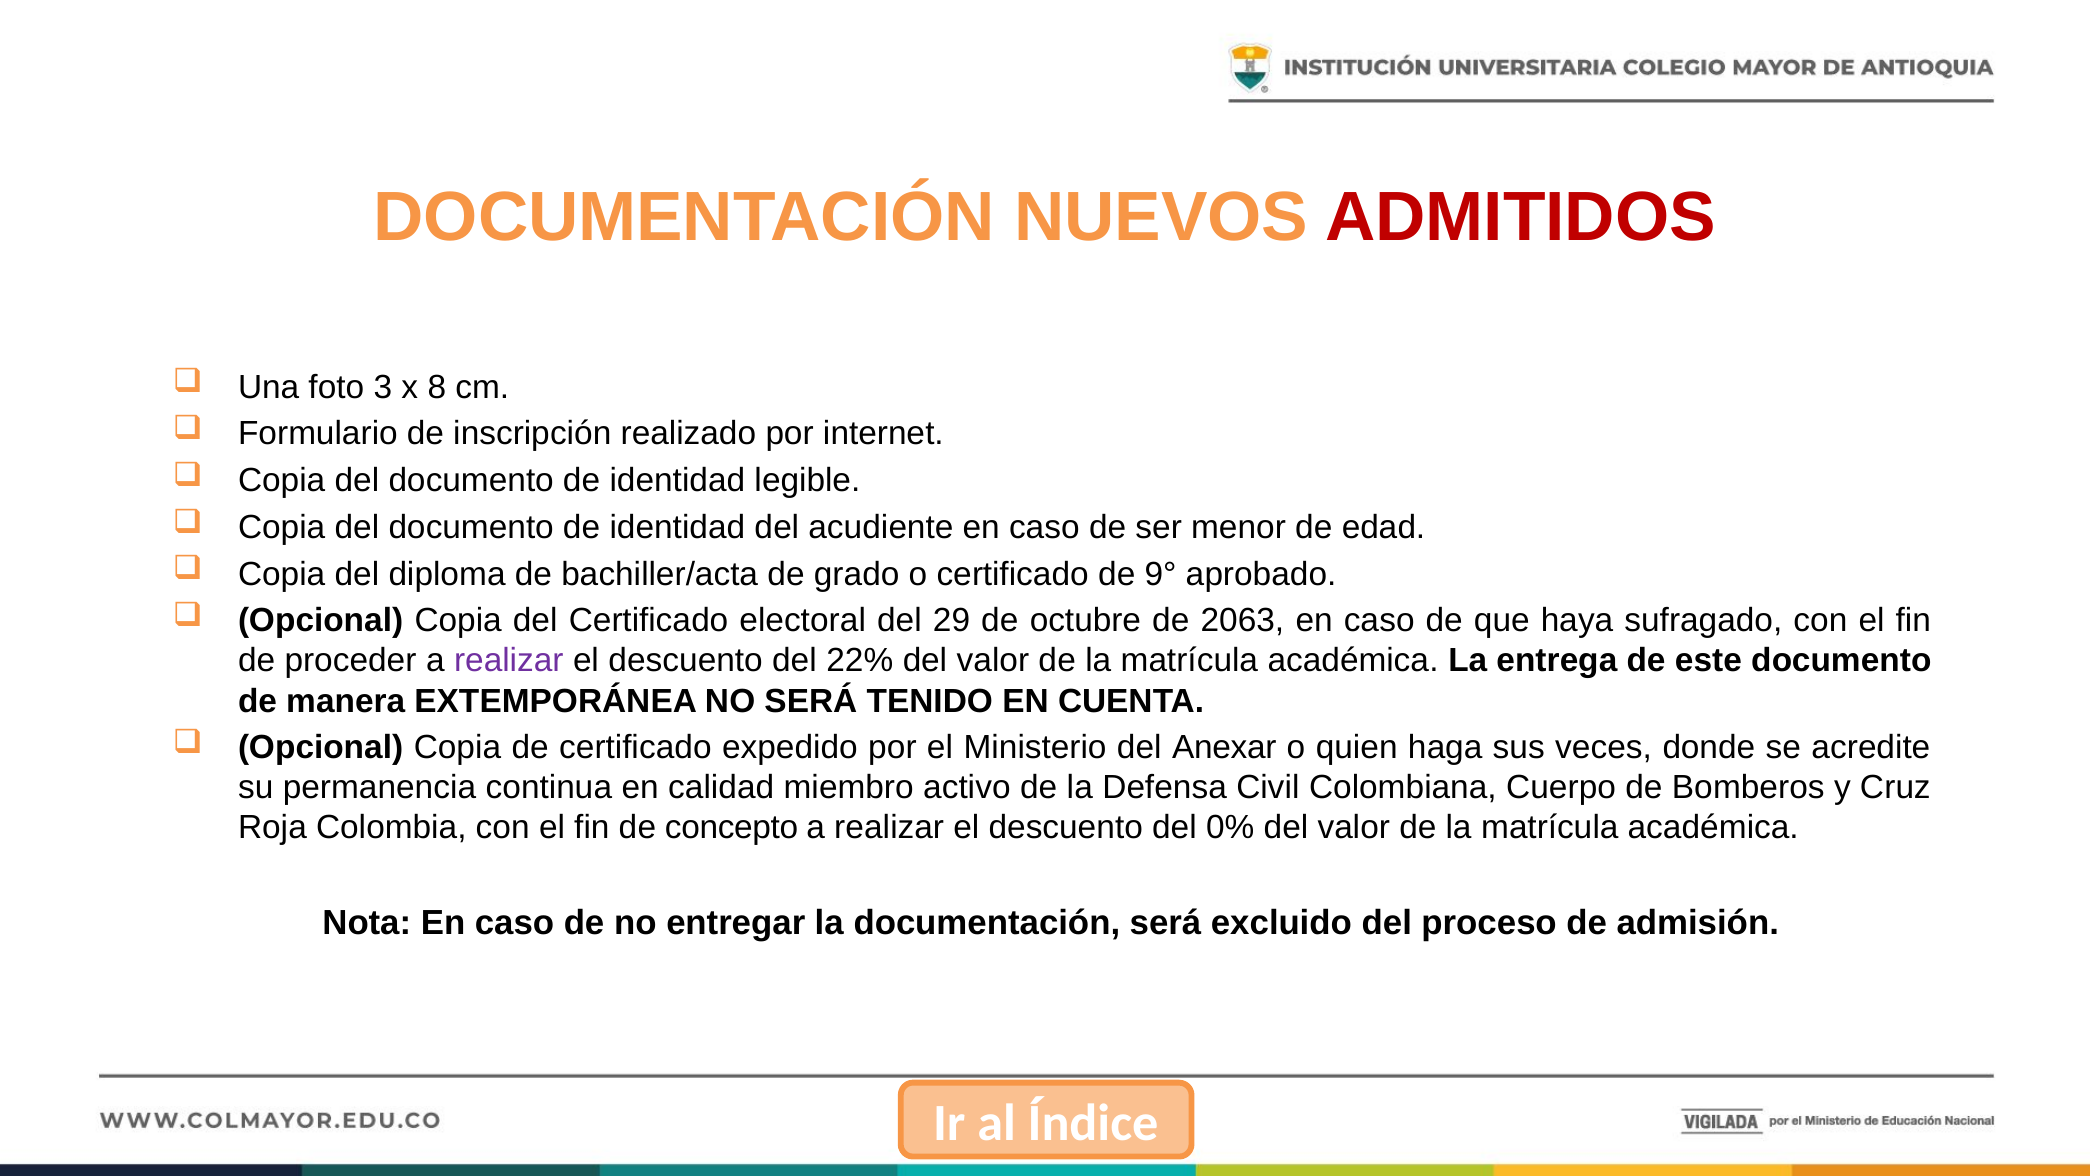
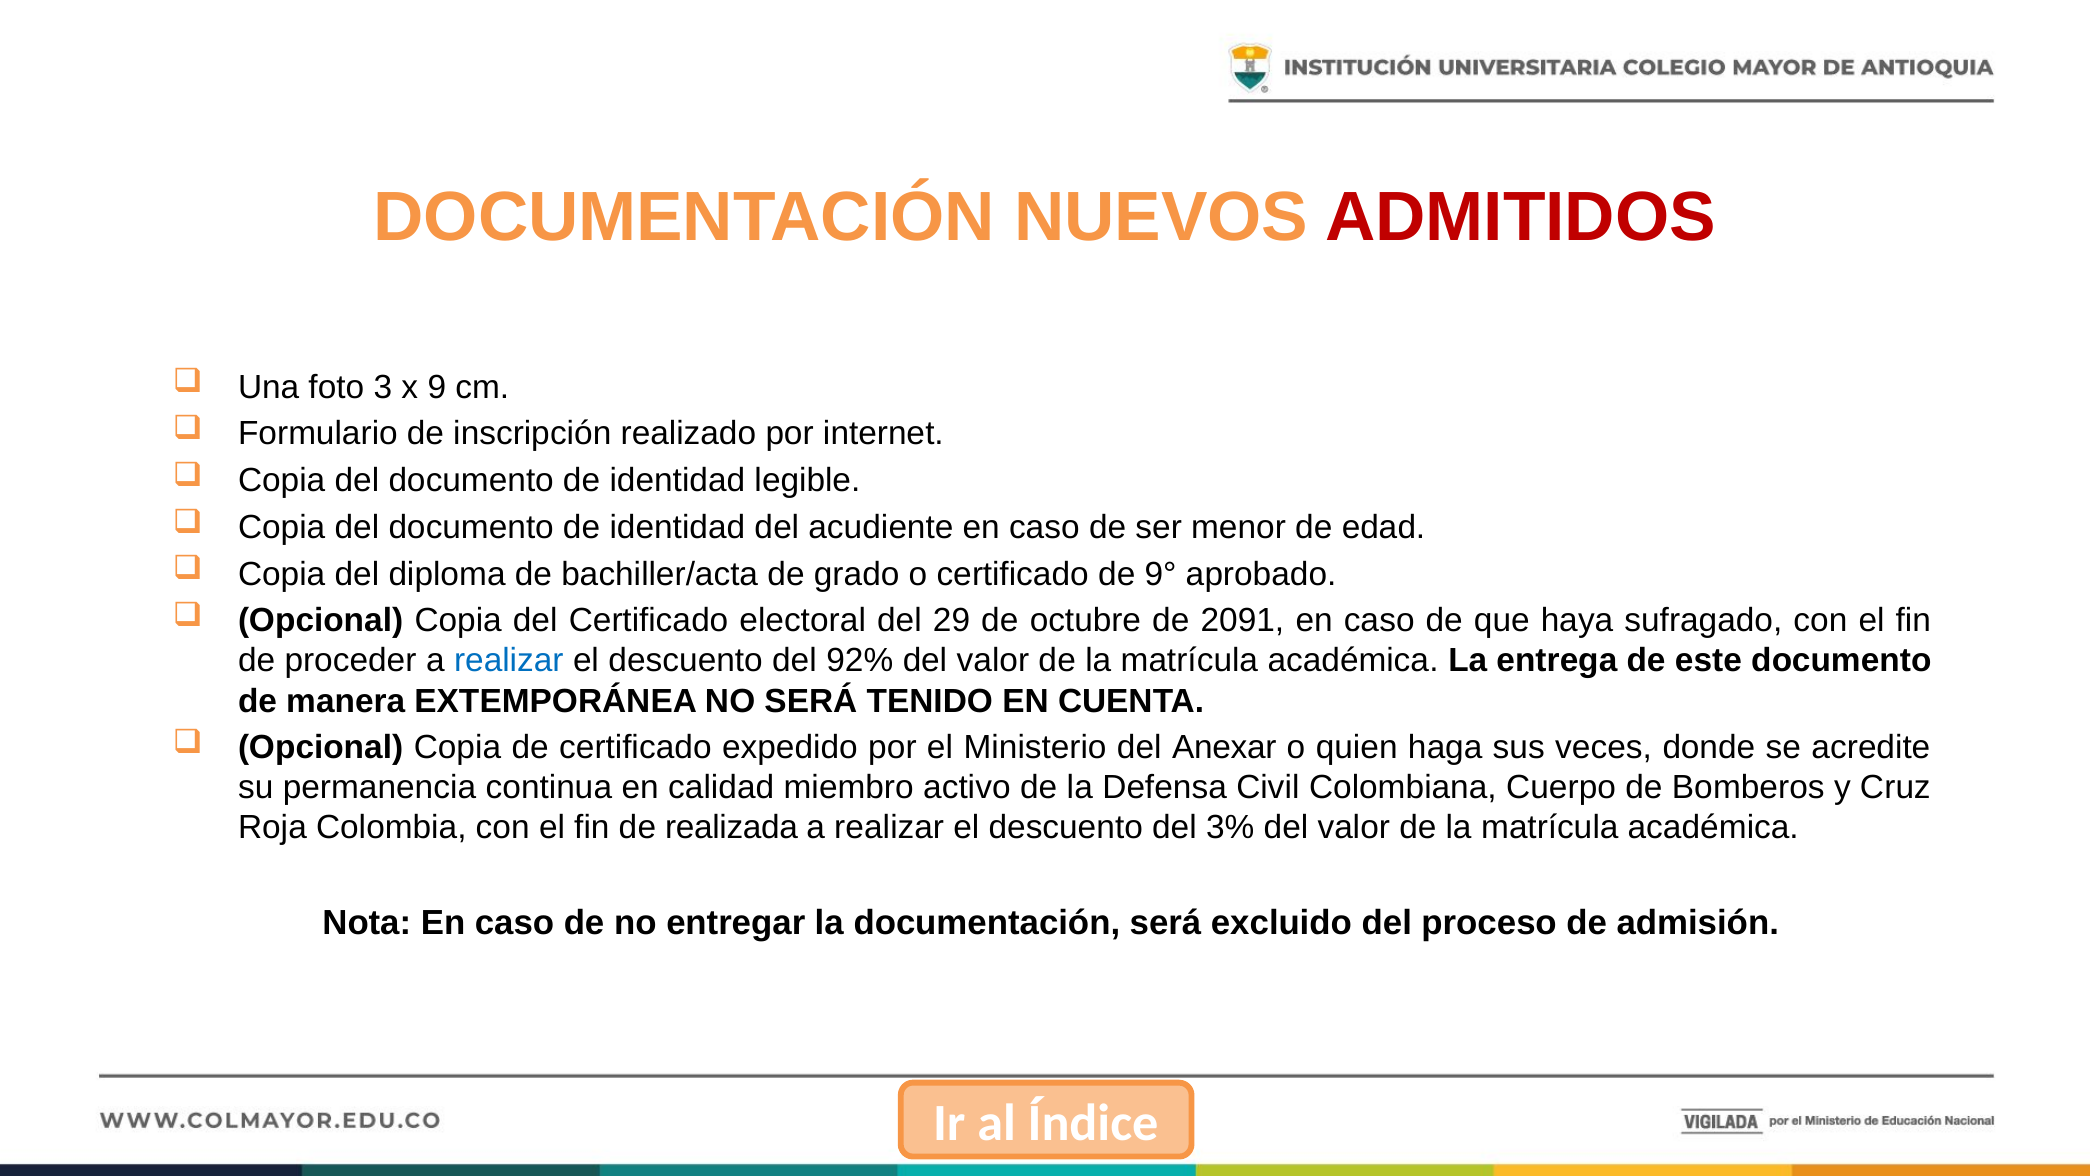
8: 8 -> 9
2063: 2063 -> 2091
realizar at (509, 661) colour: purple -> blue
22%: 22% -> 92%
concepto: concepto -> realizada
0%: 0% -> 3%
